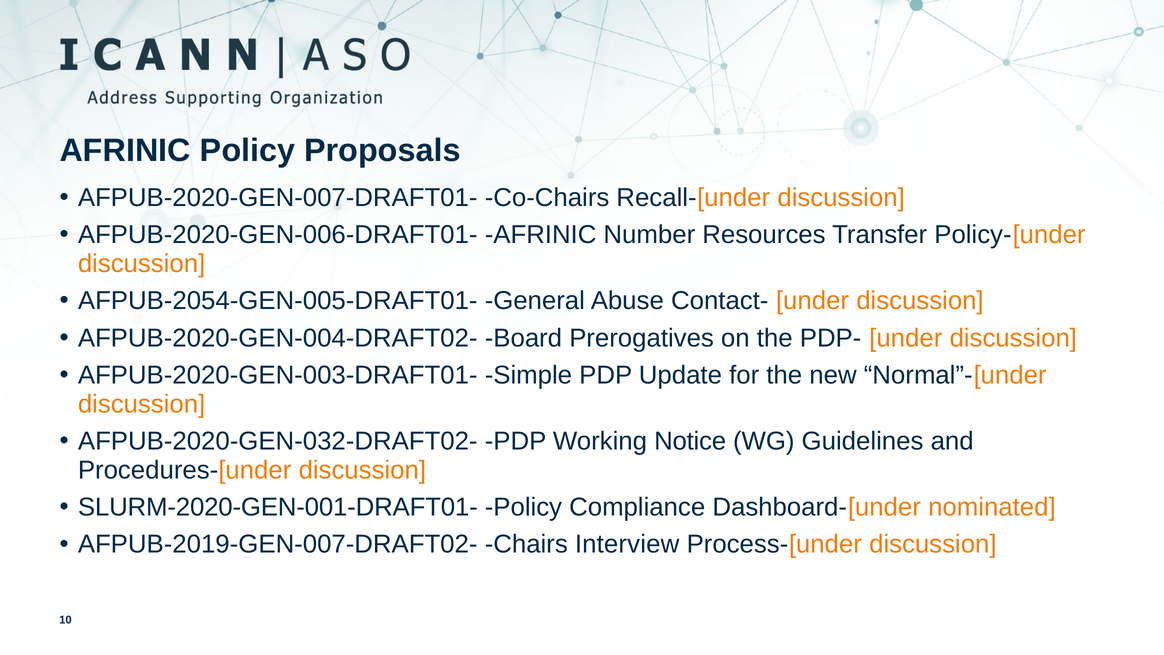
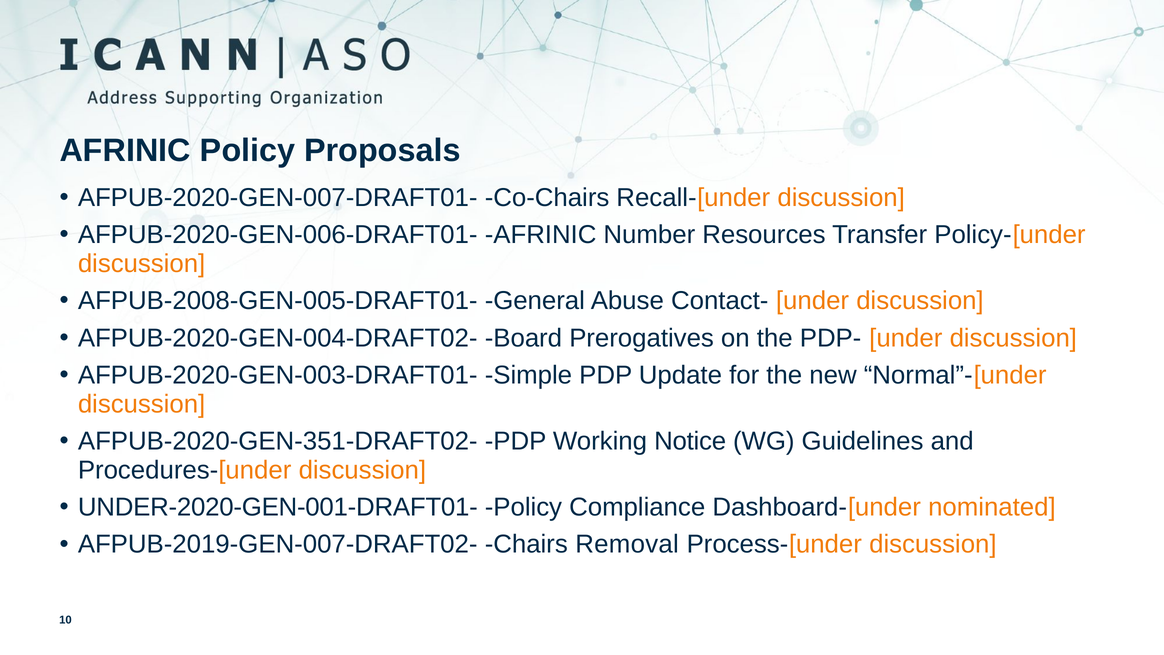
AFPUB-2054-GEN-005-DRAFT01-: AFPUB-2054-GEN-005-DRAFT01- -> AFPUB-2008-GEN-005-DRAFT01-
AFPUB-2020-GEN-032-DRAFT02-: AFPUB-2020-GEN-032-DRAFT02- -> AFPUB-2020-GEN-351-DRAFT02-
SLURM-2020-GEN-001-DRAFT01-: SLURM-2020-GEN-001-DRAFT01- -> UNDER-2020-GEN-001-DRAFT01-
Interview: Interview -> Removal
